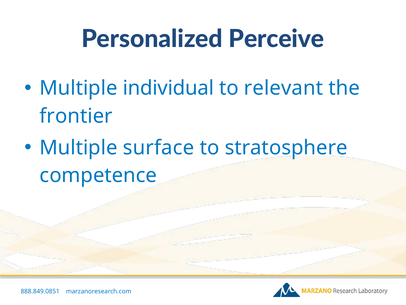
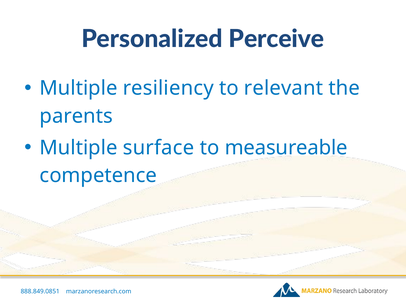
individual: individual -> resiliency
frontier: frontier -> parents
stratosphere: stratosphere -> measureable
